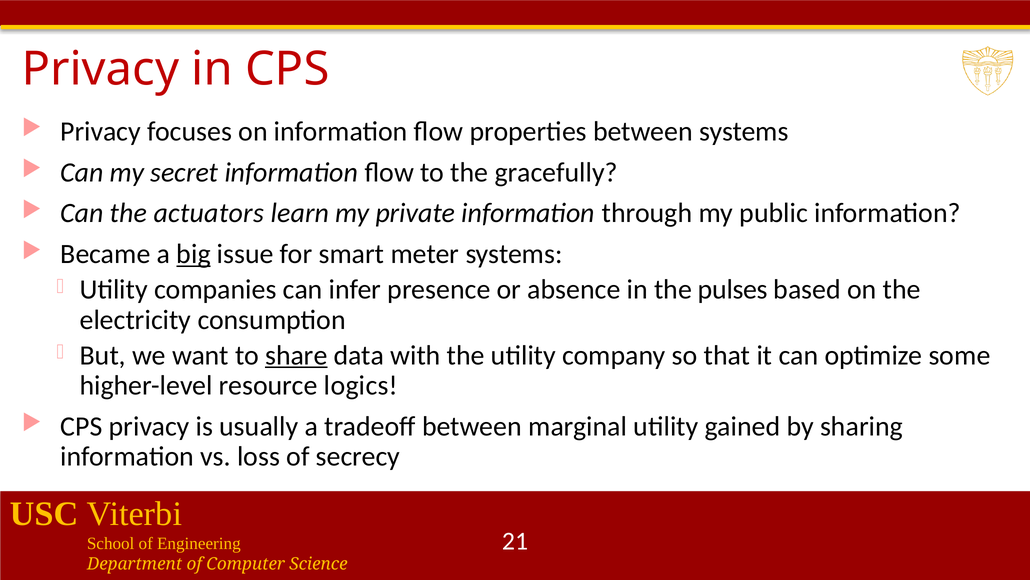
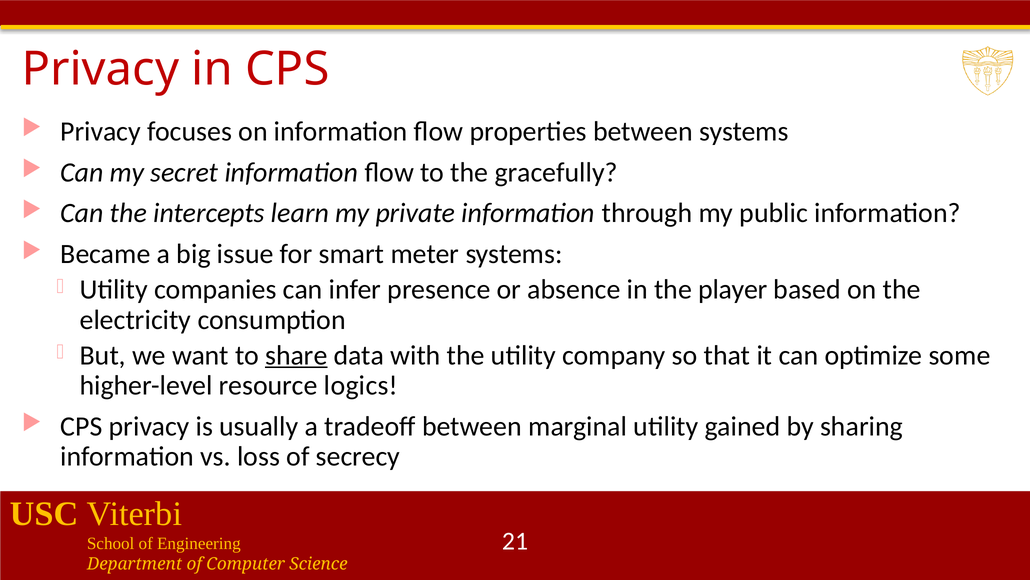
actuators: actuators -> intercepts
big underline: present -> none
pulses: pulses -> player
